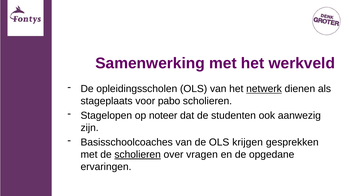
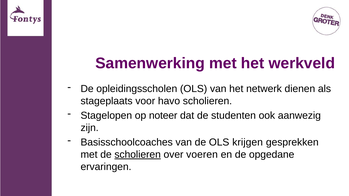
netwerk underline: present -> none
pabo: pabo -> havo
vragen: vragen -> voeren
